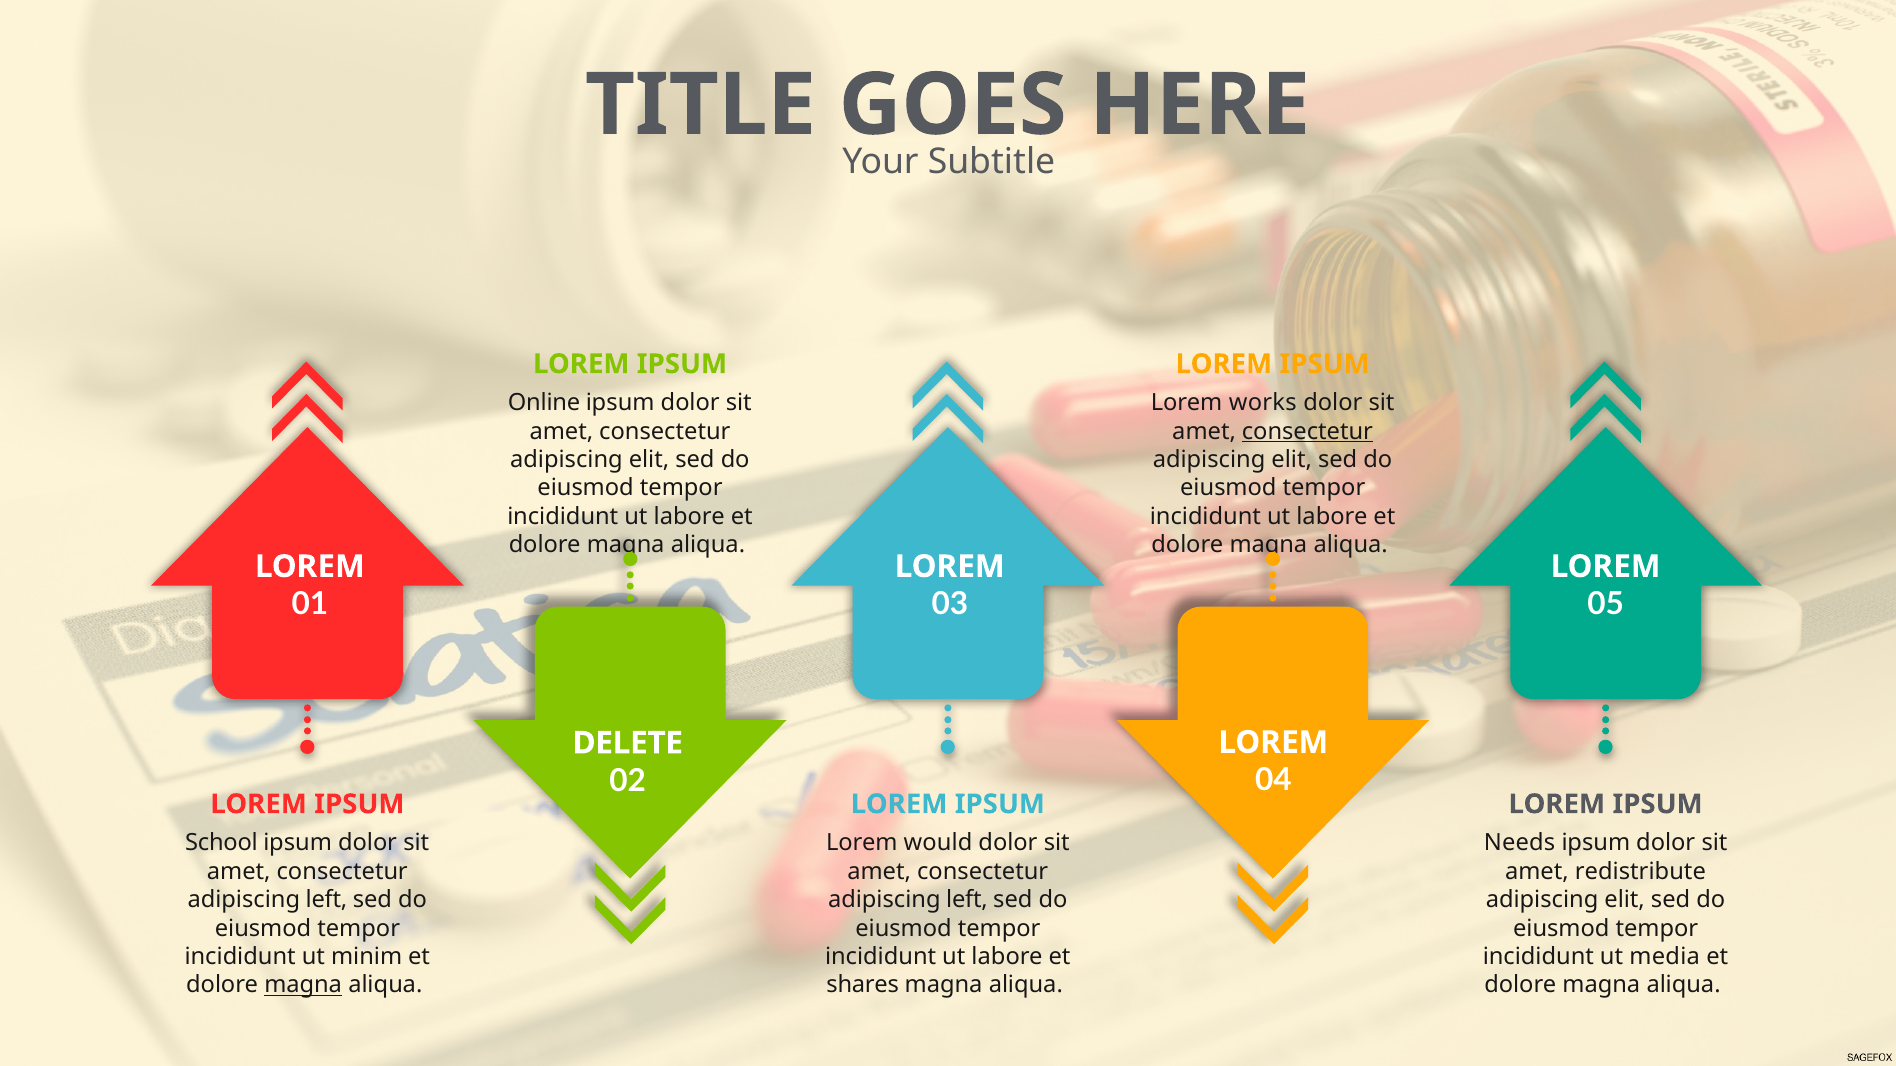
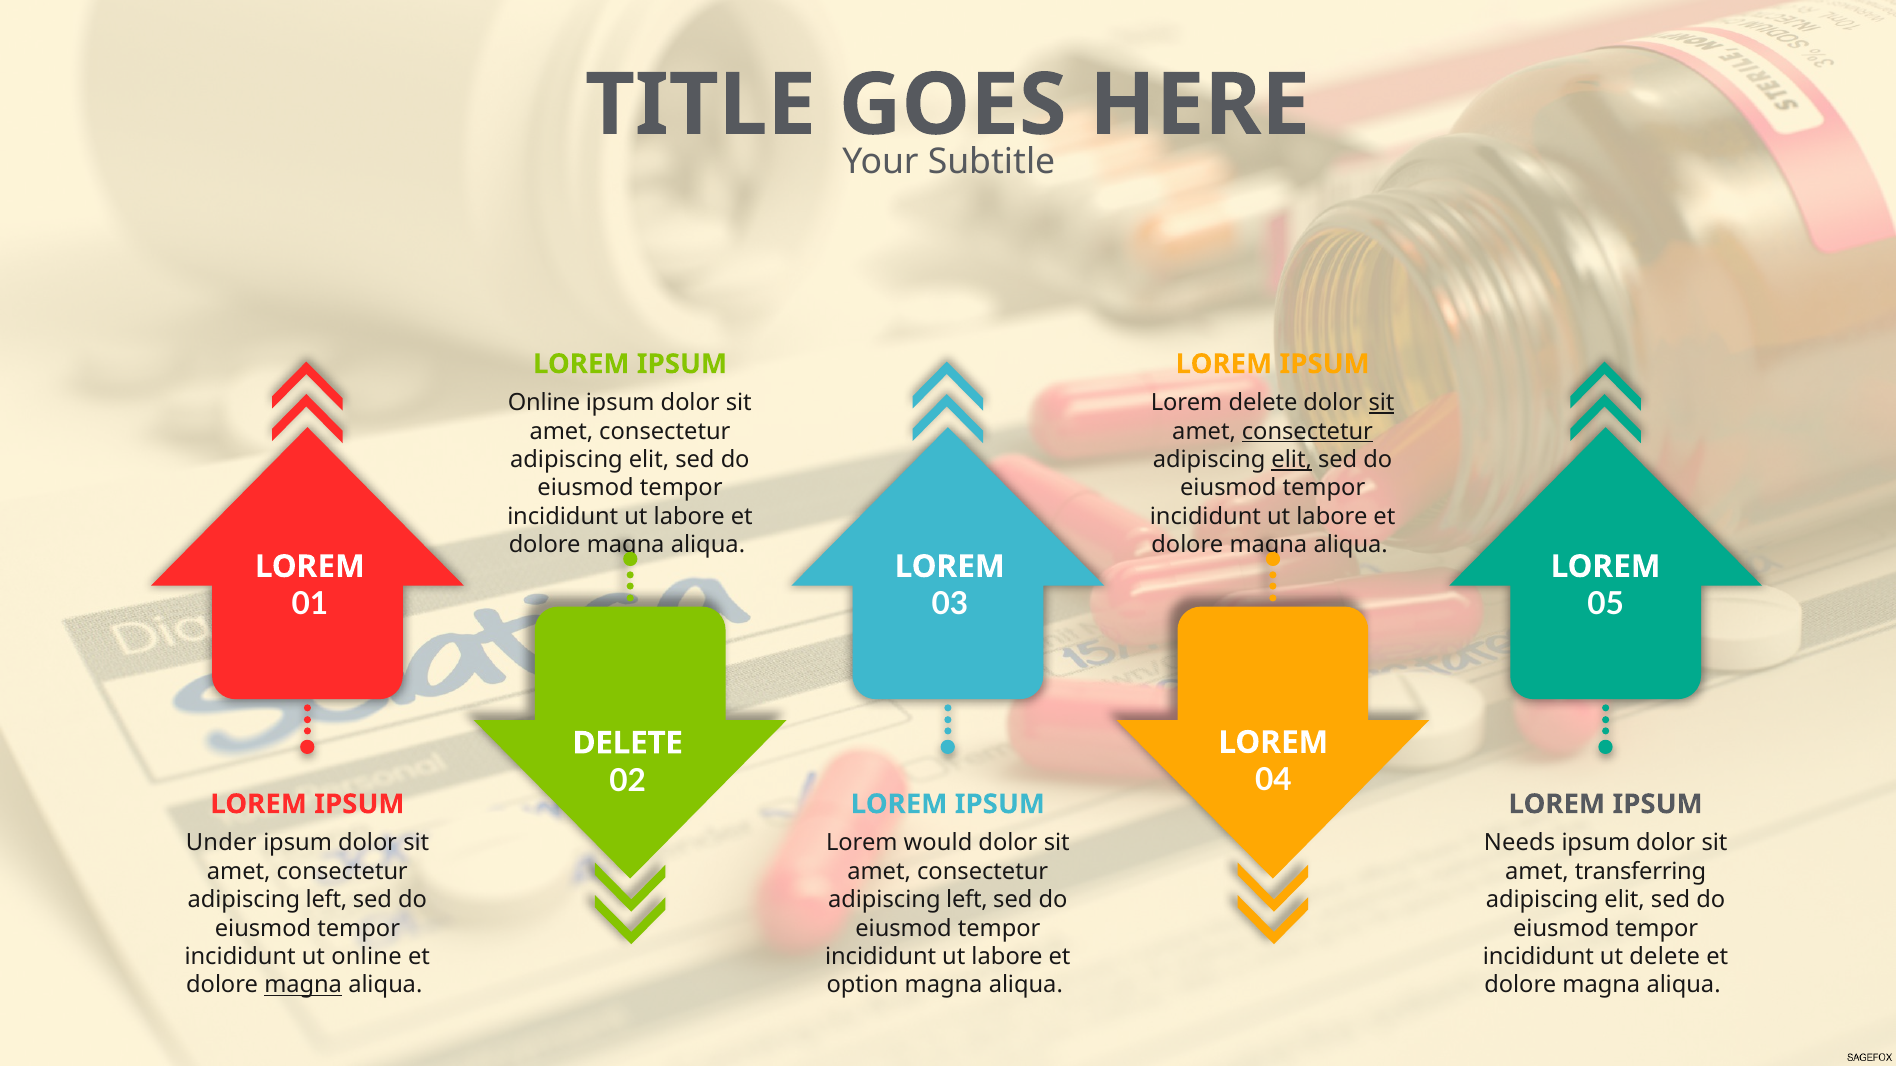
Lorem works: works -> delete
sit at (1382, 403) underline: none -> present
elit at (1292, 460) underline: none -> present
School: School -> Under
redistribute: redistribute -> transferring
ut minim: minim -> online
ut media: media -> delete
shares: shares -> option
